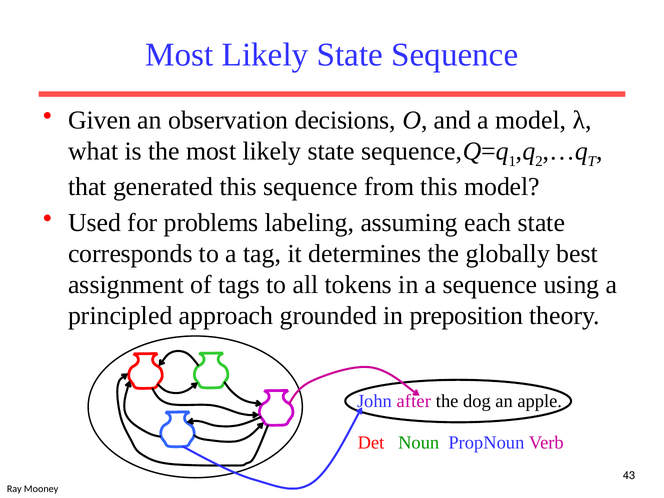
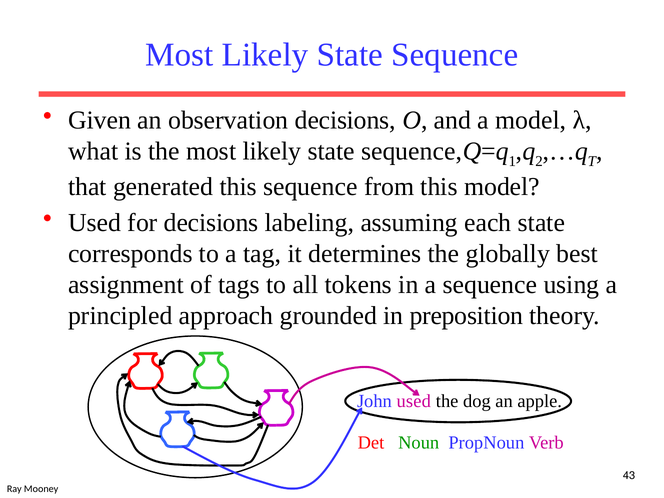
for problems: problems -> decisions
John after: after -> used
